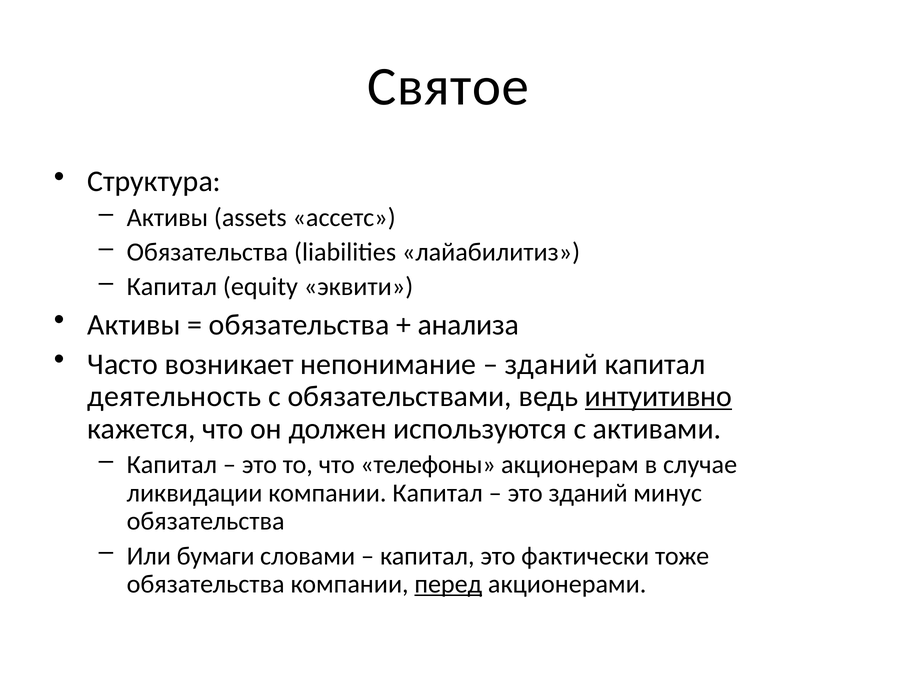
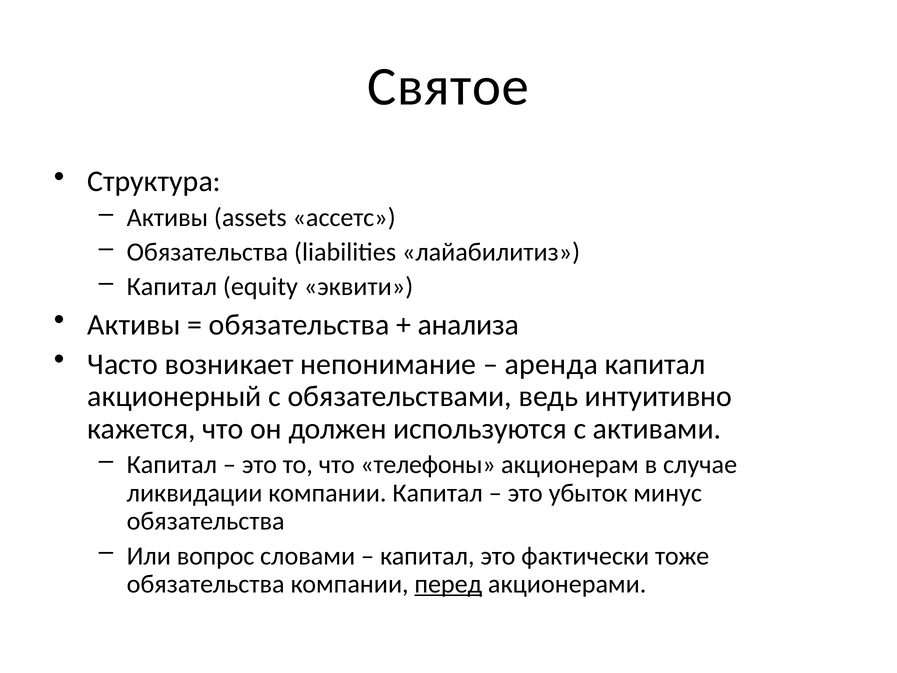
зданий at (551, 364): зданий -> аренда
деятельность: деятельность -> акционерный
интуитивно underline: present -> none
это зданий: зданий -> убыток
бумаги: бумаги -> вопрос
